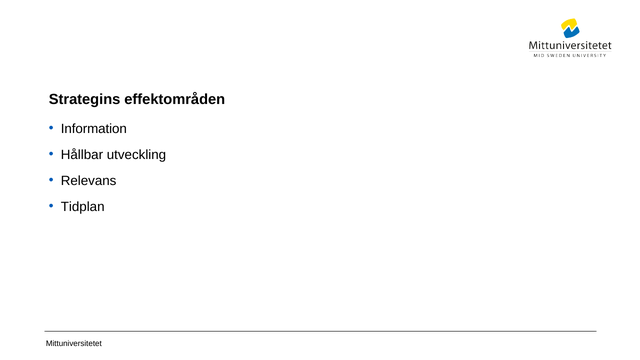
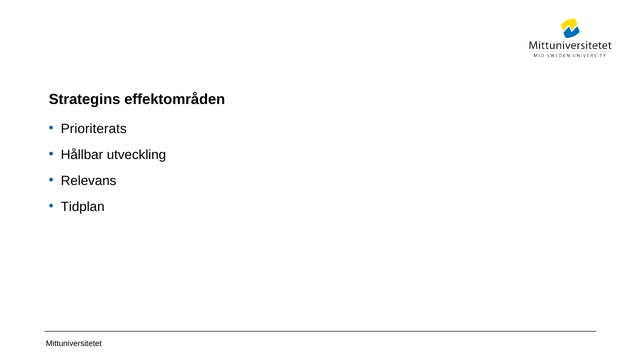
Information: Information -> Prioriterats
